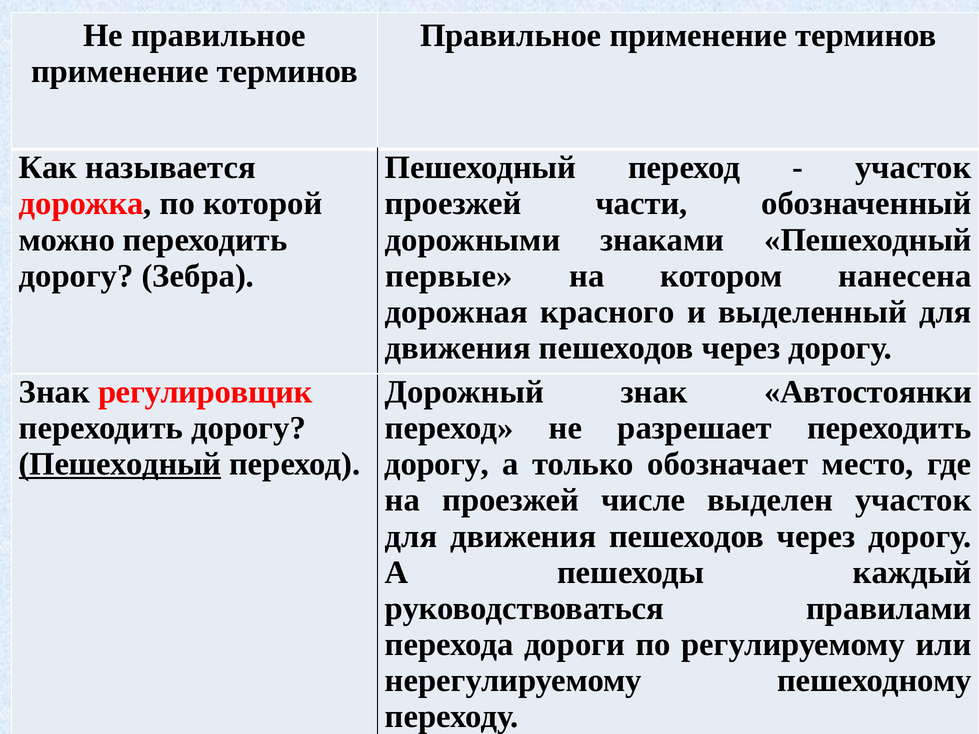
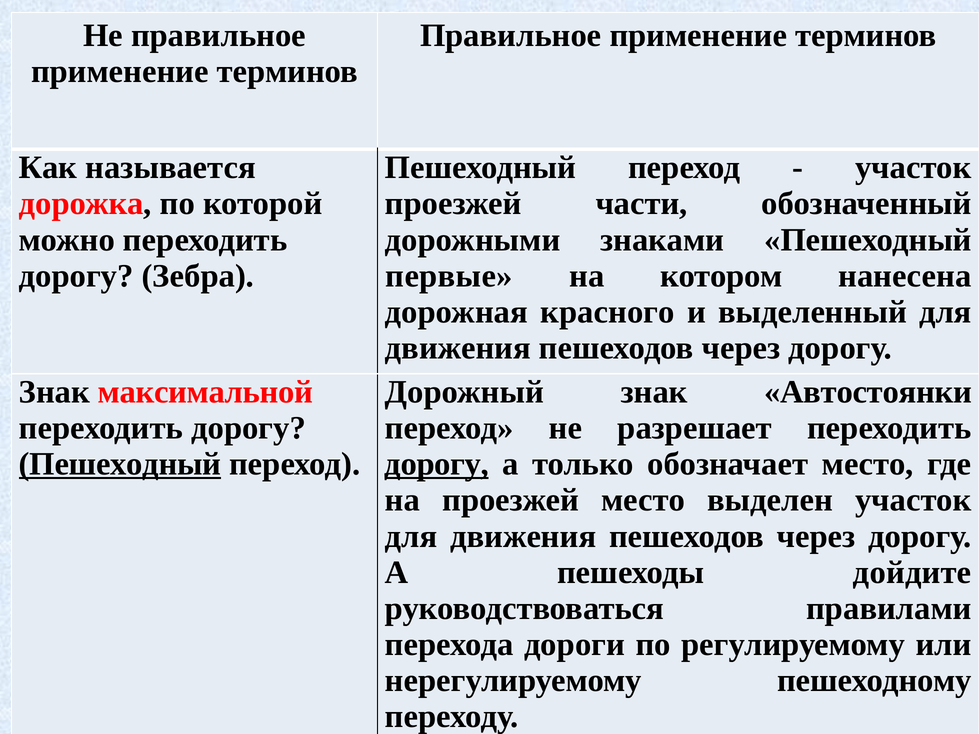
регулировщик: регулировщик -> максимальной
дорогу at (437, 464) underline: none -> present
проезжей числе: числе -> место
каждый: каждый -> дойдите
